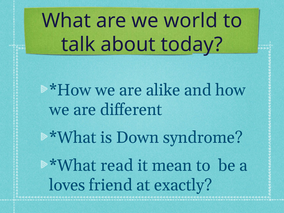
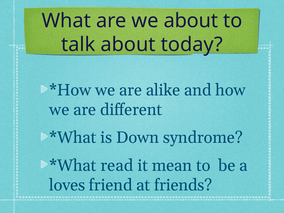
we world: world -> about
exactly: exactly -> friends
